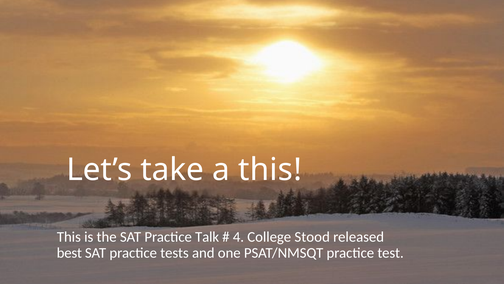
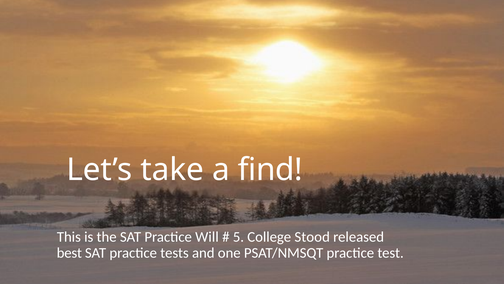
a this: this -> find
Talk: Talk -> Will
4: 4 -> 5
